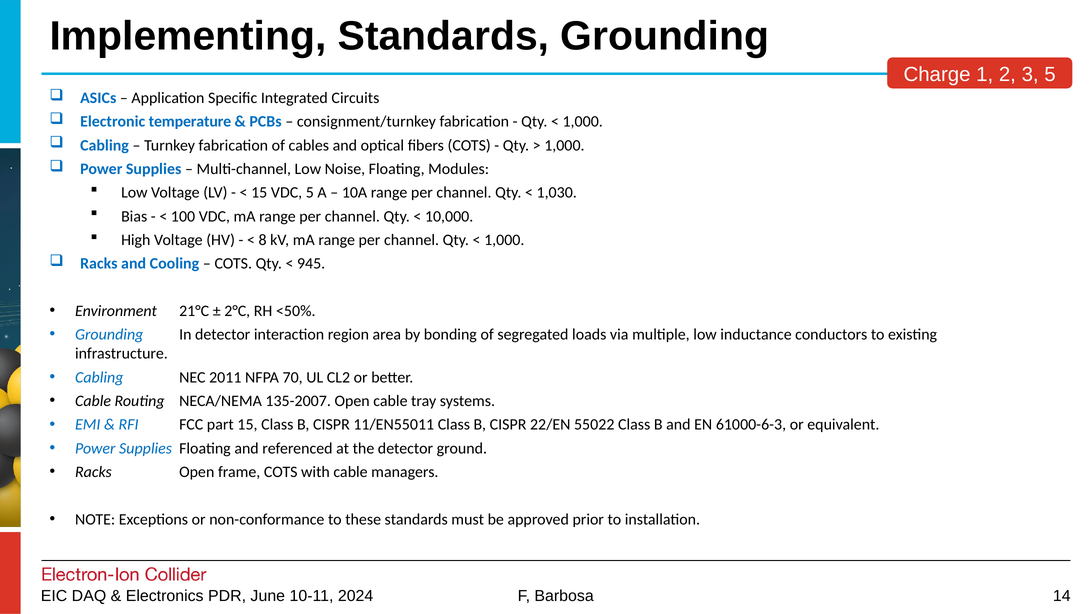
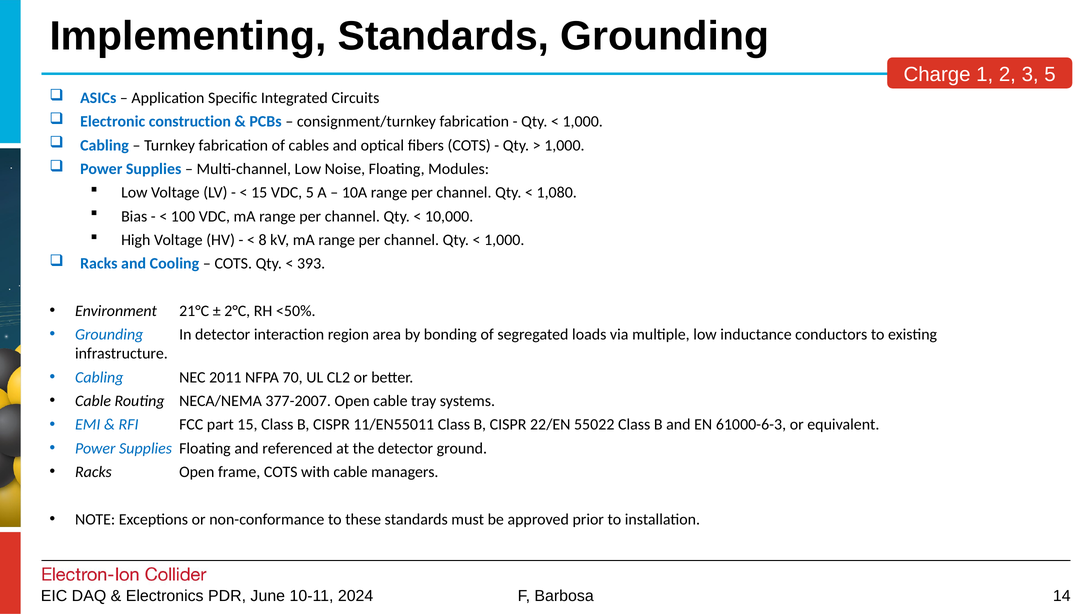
temperature: temperature -> construction
1,030: 1,030 -> 1,080
945: 945 -> 393
135-2007: 135-2007 -> 377-2007
